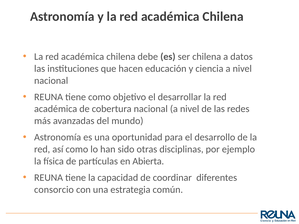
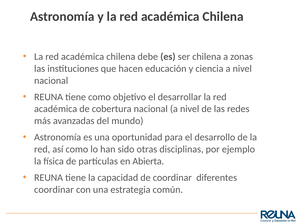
datos: datos -> zonas
consorcio at (54, 190): consorcio -> coordinar
